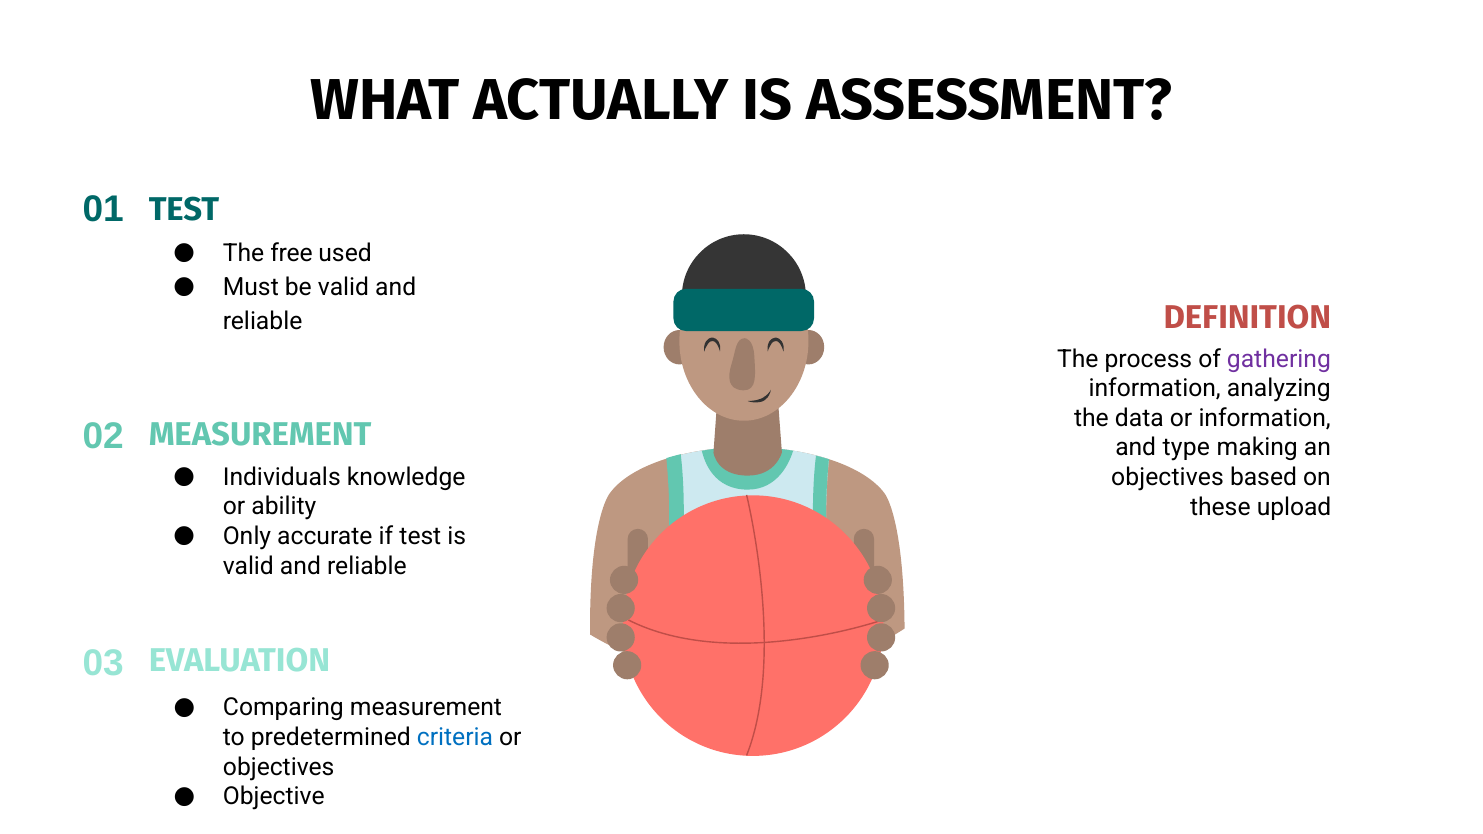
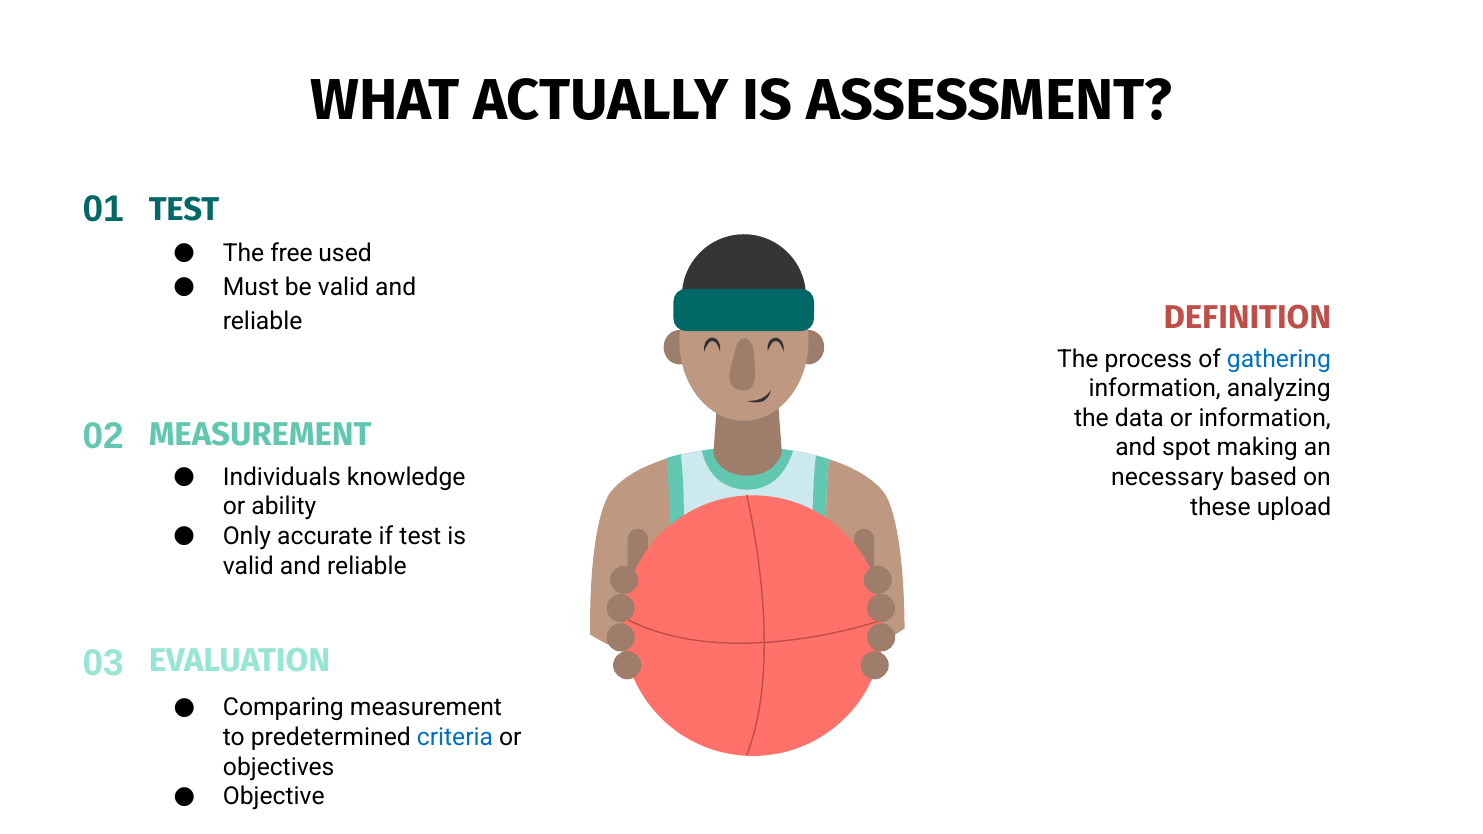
gathering colour: purple -> blue
type: type -> spot
objectives at (1167, 478): objectives -> necessary
